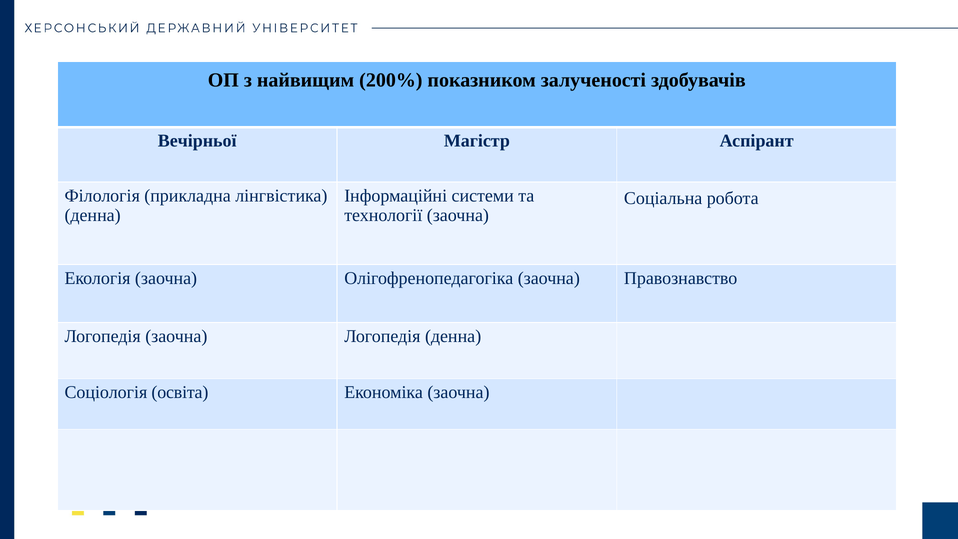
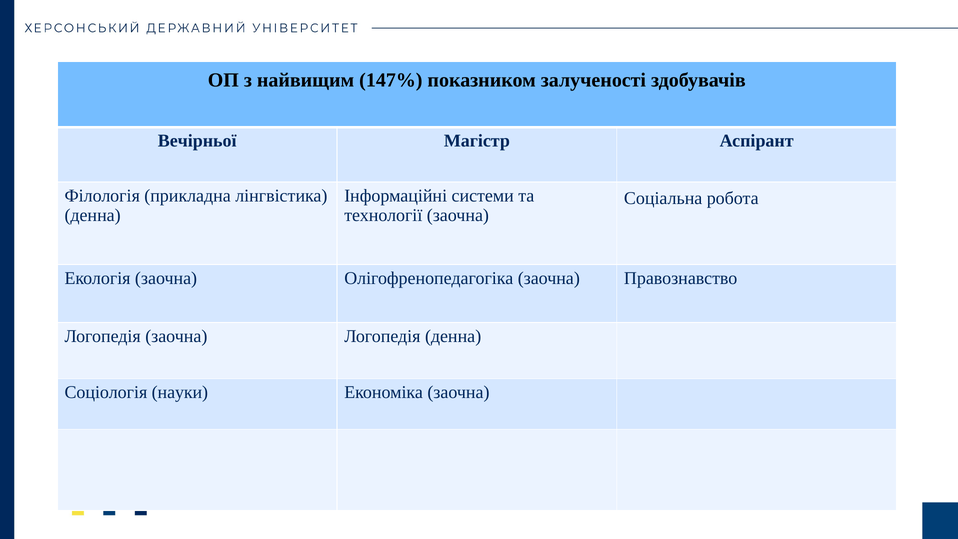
200%: 200% -> 147%
освіта: освіта -> науки
